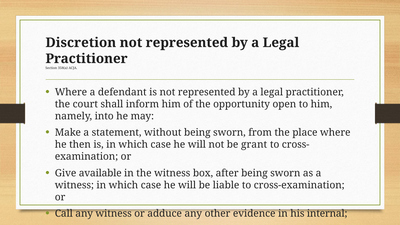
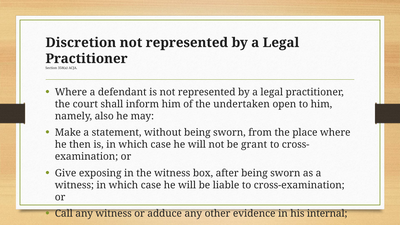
opportunity: opportunity -> undertaken
into: into -> also
available: available -> exposing
